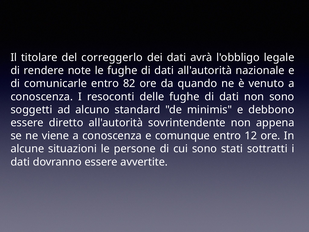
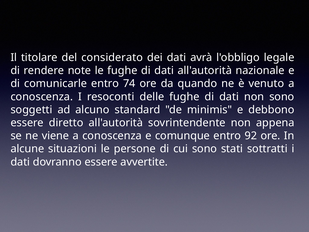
correggerlo: correggerlo -> considerato
82: 82 -> 74
12: 12 -> 92
